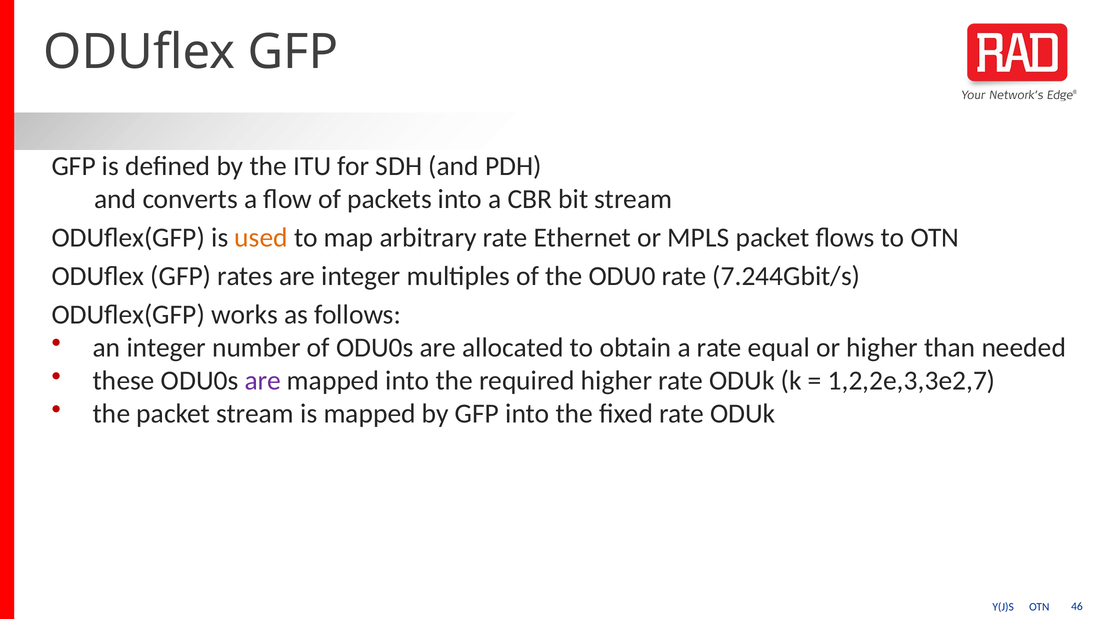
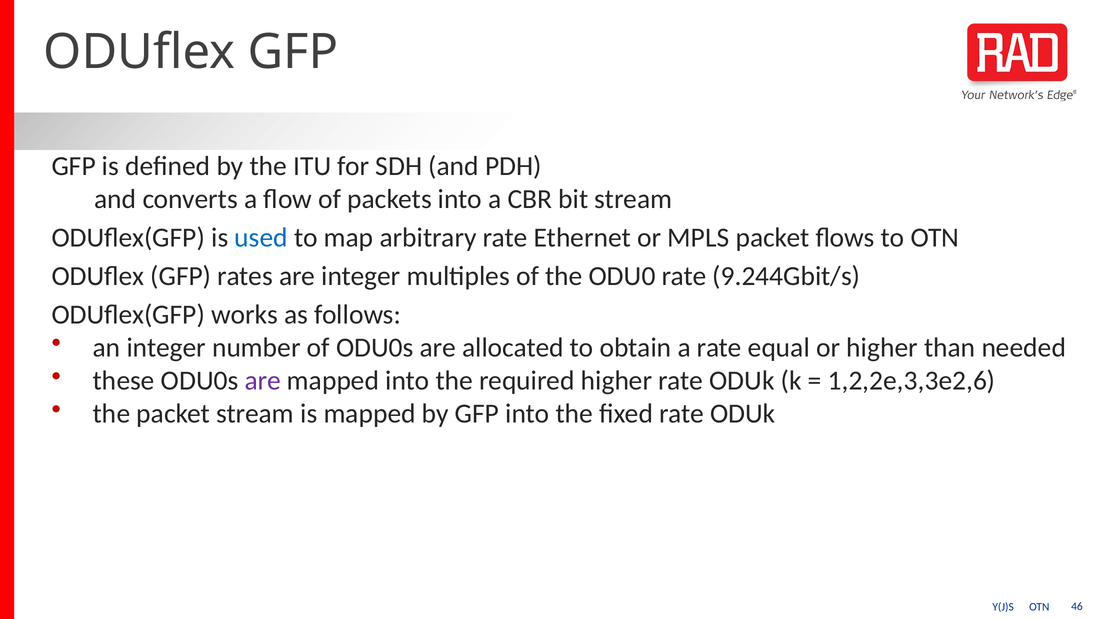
used colour: orange -> blue
7.244Gbit/s: 7.244Gbit/s -> 9.244Gbit/s
1,2,2e,3,3e2,7: 1,2,2e,3,3e2,7 -> 1,2,2e,3,3e2,6
